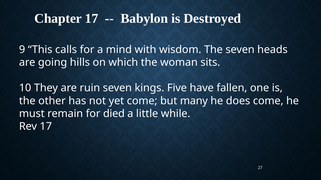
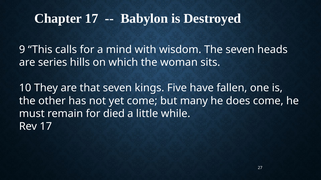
going: going -> series
ruin: ruin -> that
